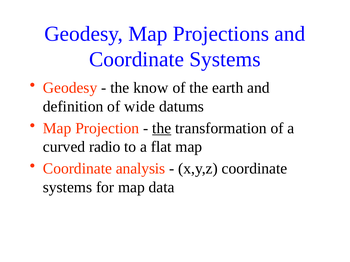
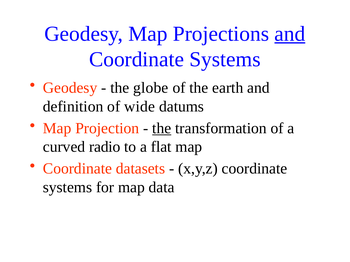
and at (290, 34) underline: none -> present
know: know -> globe
analysis: analysis -> datasets
